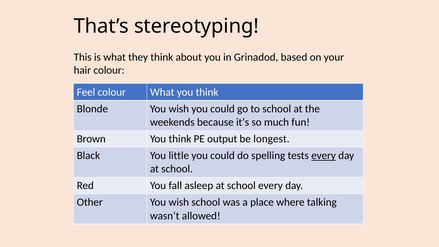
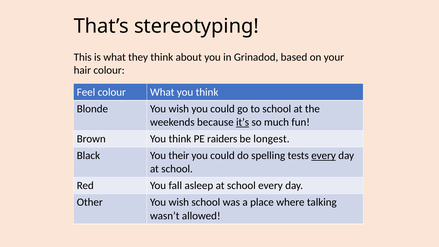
it’s underline: none -> present
output: output -> raiders
little: little -> their
